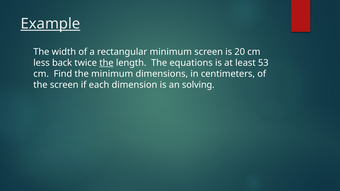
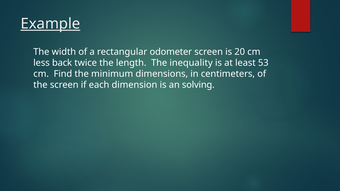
rectangular minimum: minimum -> odometer
the at (106, 63) underline: present -> none
equations: equations -> inequality
